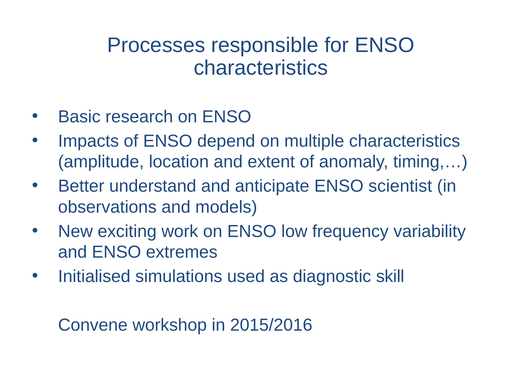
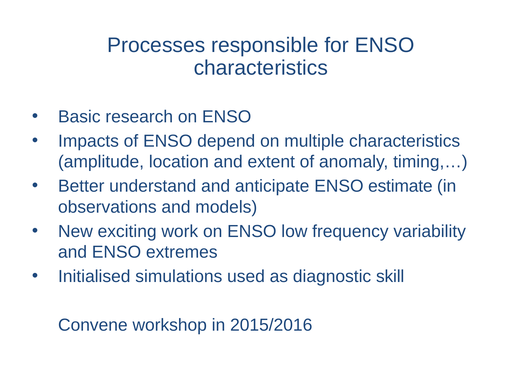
scientist: scientist -> estimate
